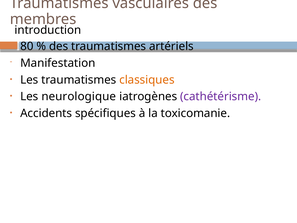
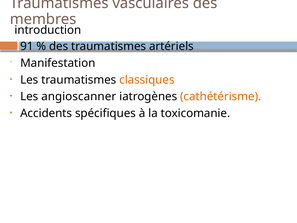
80: 80 -> 91
neurologique: neurologique -> angioscanner
cathétérisme colour: purple -> orange
